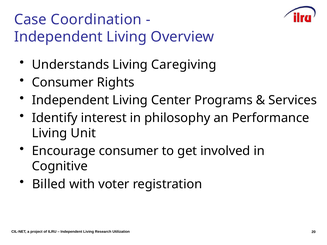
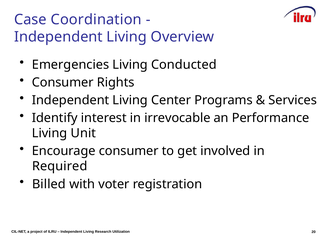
Understands: Understands -> Emergencies
Caregiving: Caregiving -> Conducted
philosophy: philosophy -> irrevocable
Cognitive: Cognitive -> Required
